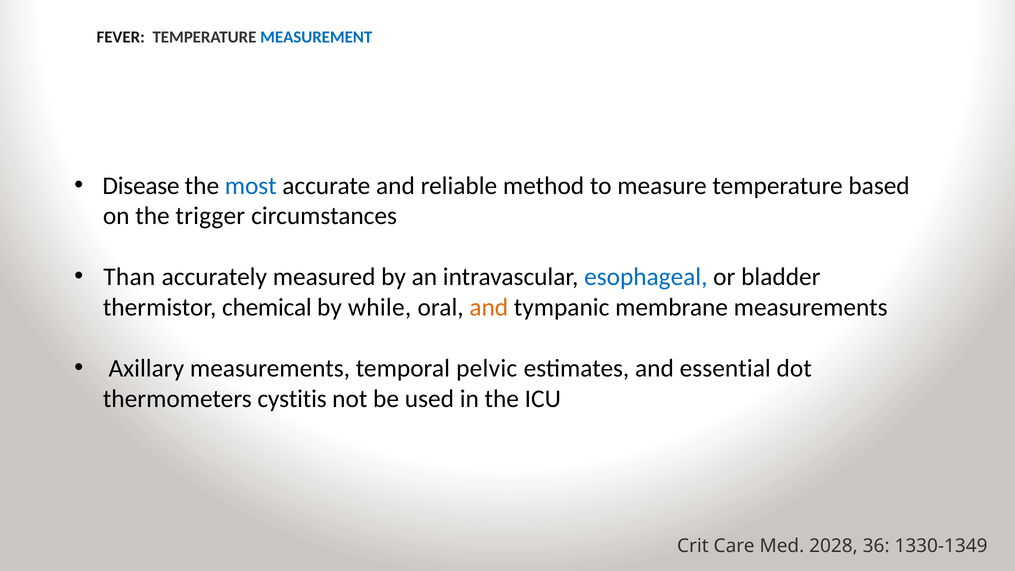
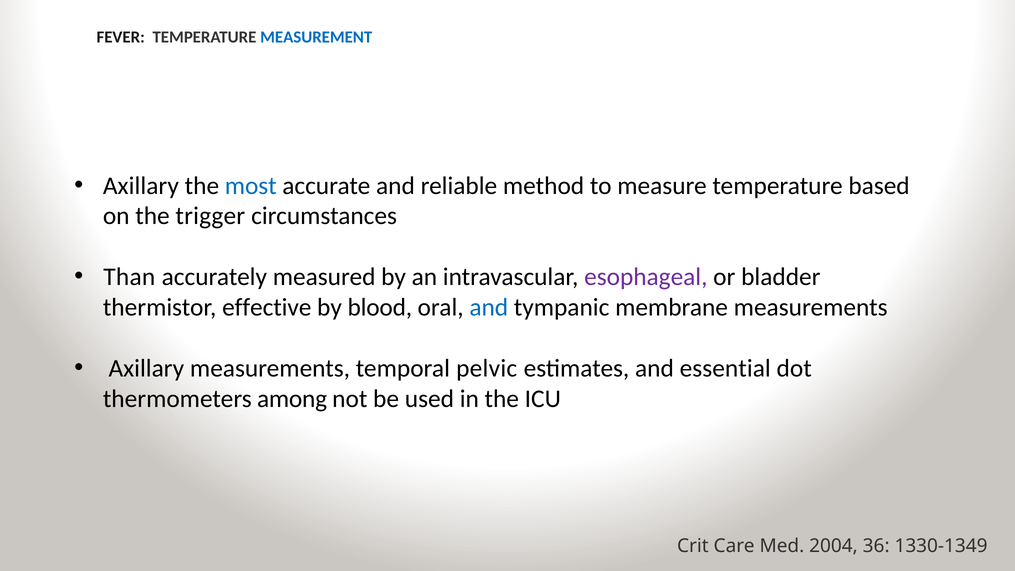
Disease at (141, 186): Disease -> Axillary
esophageal colour: blue -> purple
chemical: chemical -> effective
while: while -> blood
and at (489, 307) colour: orange -> blue
cystitis: cystitis -> among
2028: 2028 -> 2004
